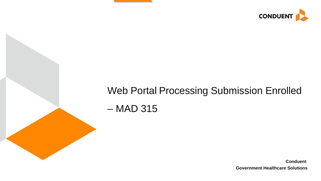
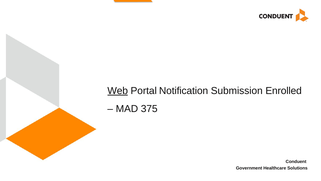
Web underline: none -> present
Processing: Processing -> Notification
315: 315 -> 375
